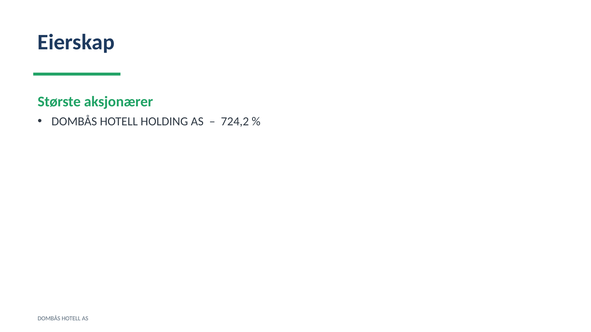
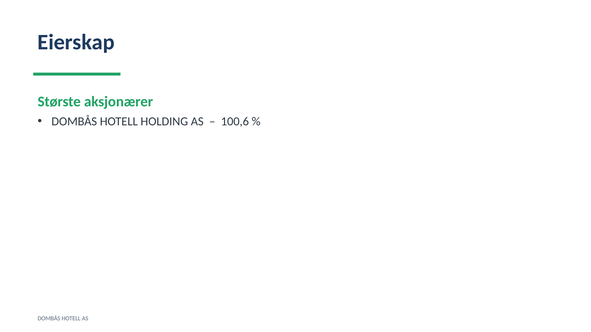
724,2: 724,2 -> 100,6
